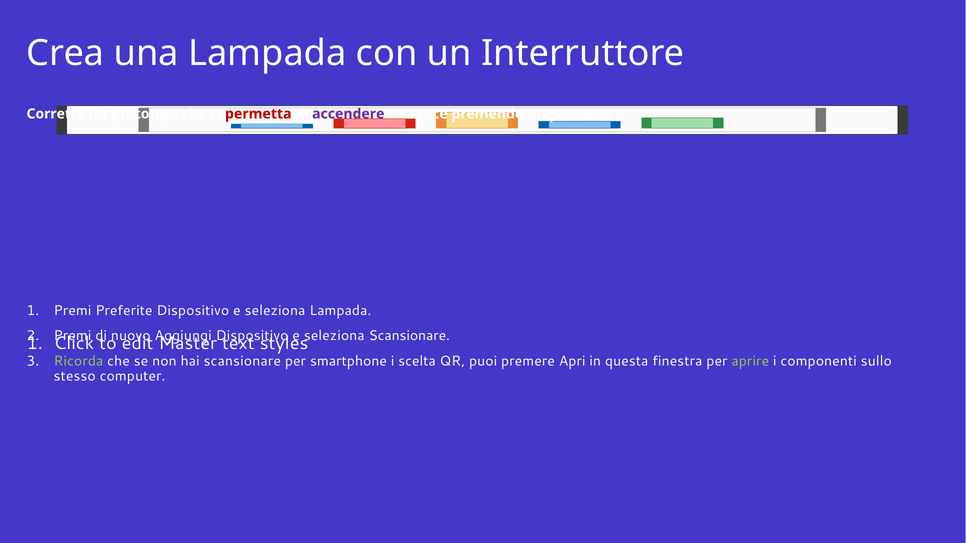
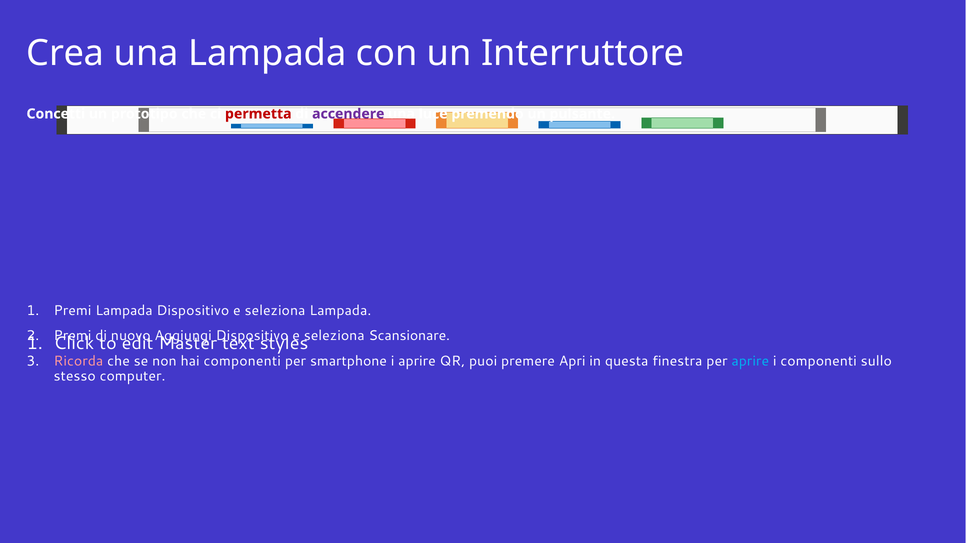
Corretta: Corretta -> Concetti
Premi Preferite: Preferite -> Lampada
Ricorda colour: light green -> pink
hai scansionare: scansionare -> componenti
i scelta: scelta -> aprire
aprire at (750, 361) colour: light green -> light blue
